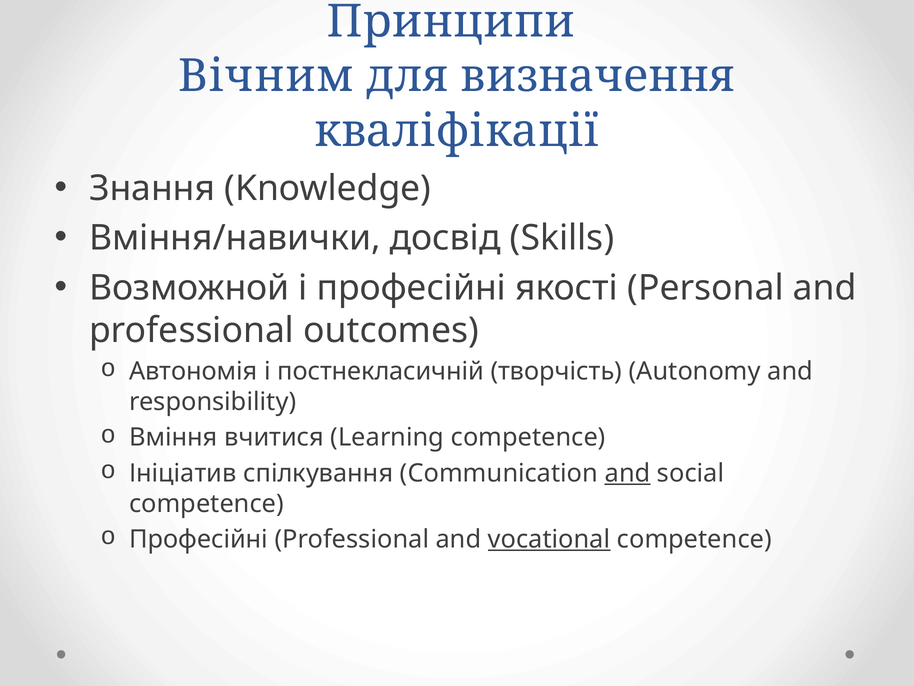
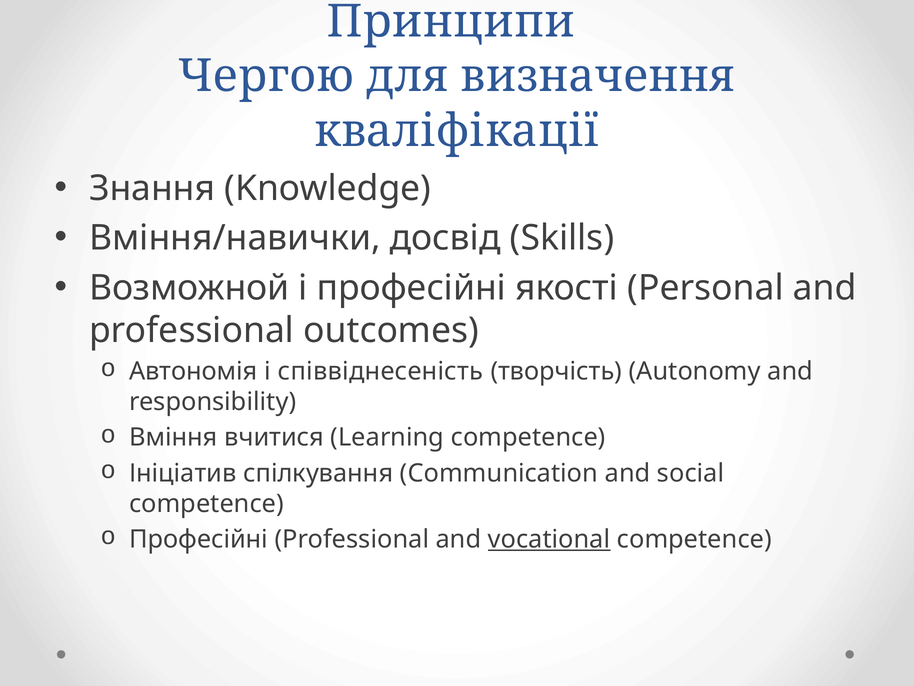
Вічним: Вічним -> Чергою
постнекласичній: постнекласичній -> співвіднесеність
and at (628, 473) underline: present -> none
